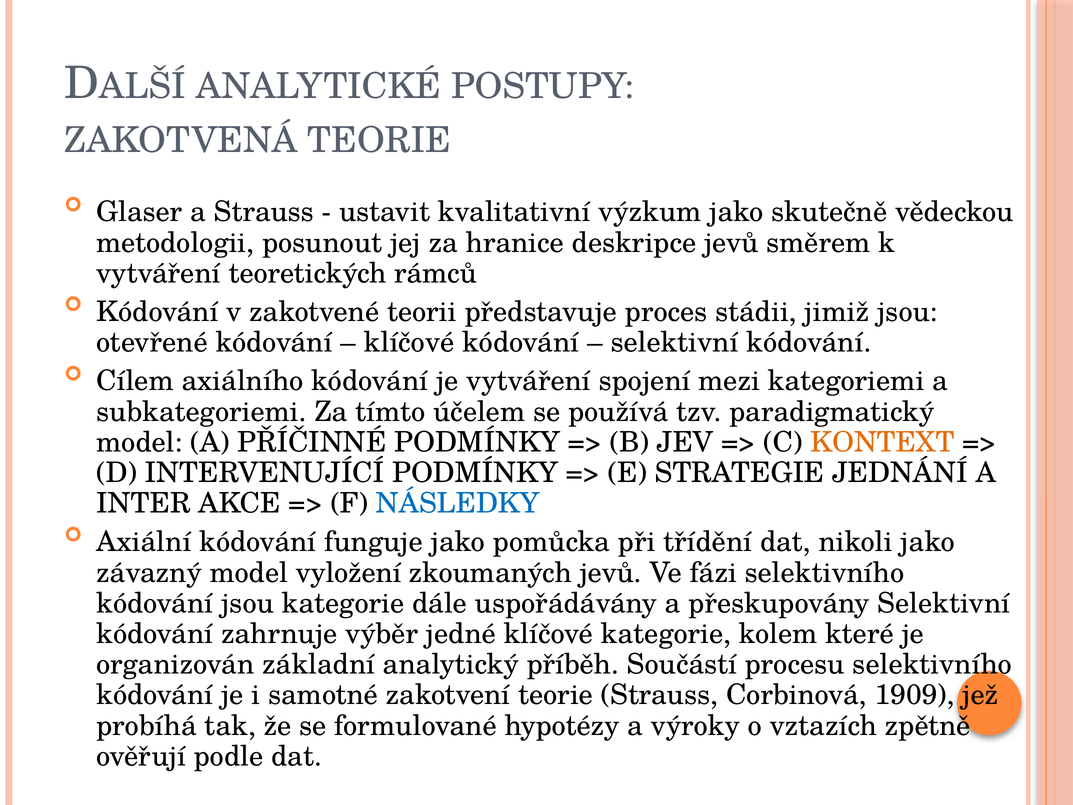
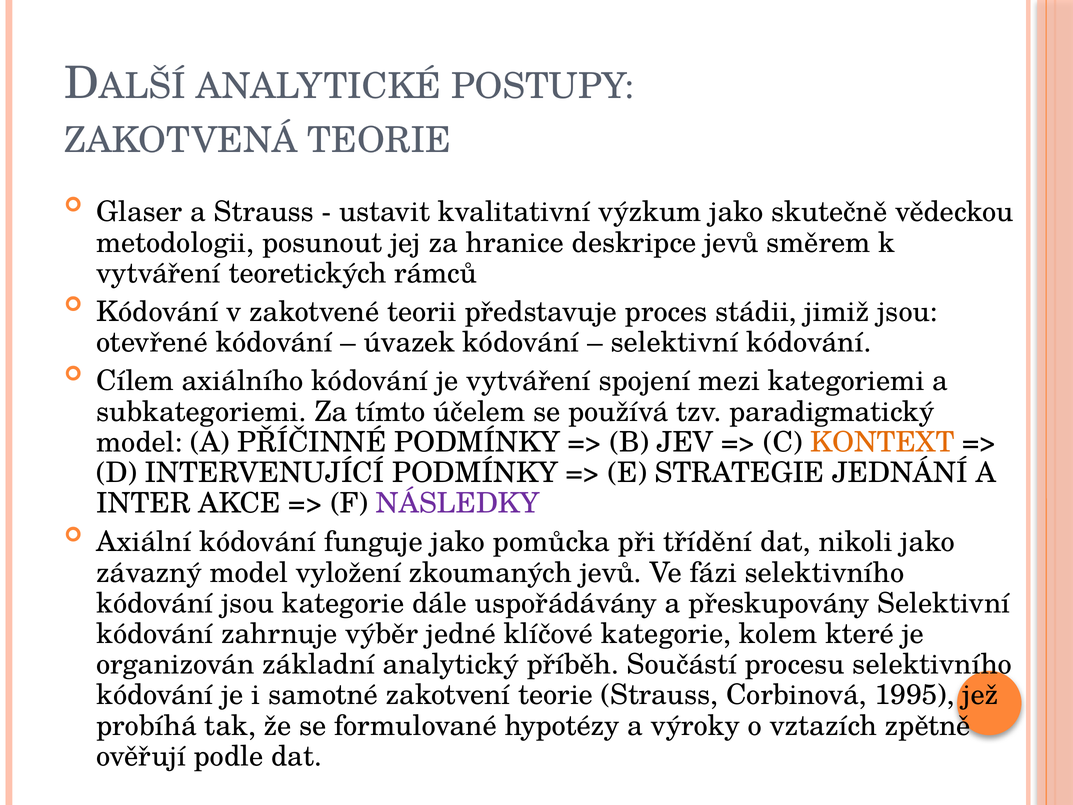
klíčové at (409, 342): klíčové -> úvazek
NÁSLEDKY colour: blue -> purple
1909: 1909 -> 1995
